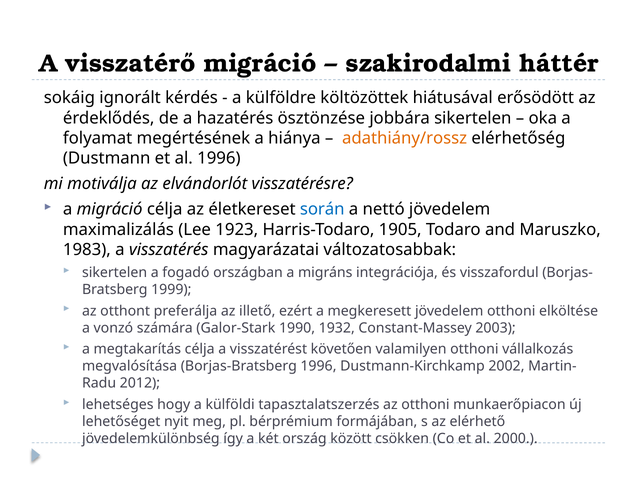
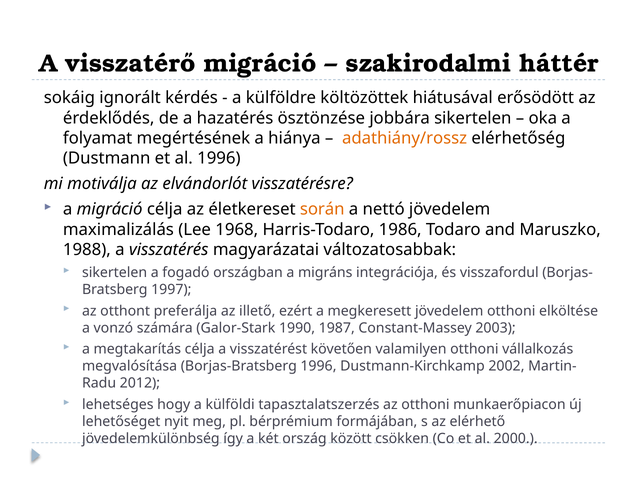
során colour: blue -> orange
1923: 1923 -> 1968
1905: 1905 -> 1986
1983: 1983 -> 1988
1999: 1999 -> 1997
1932: 1932 -> 1987
